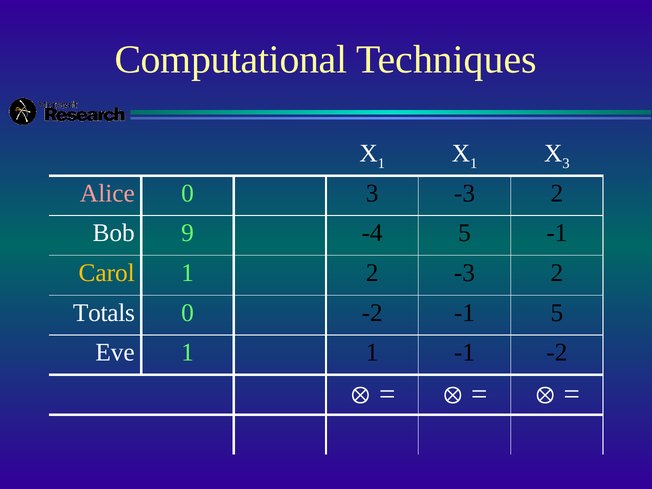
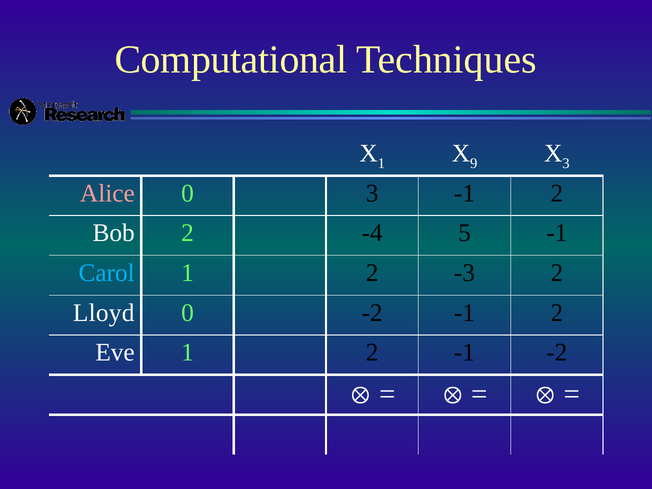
1 at (474, 163): 1 -> 9
3 -3: -3 -> -1
Bob 9: 9 -> 2
Carol colour: yellow -> light blue
Totals: Totals -> Lloyd
-2 -1 5: 5 -> 2
Eve 1 1: 1 -> 2
